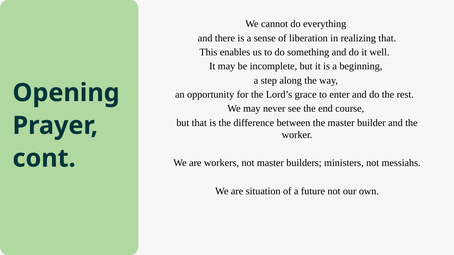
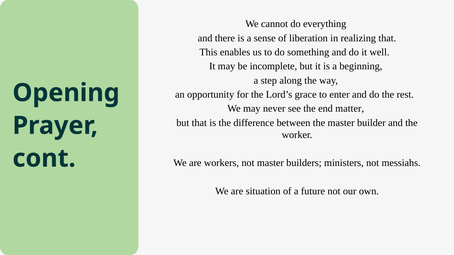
course: course -> matter
